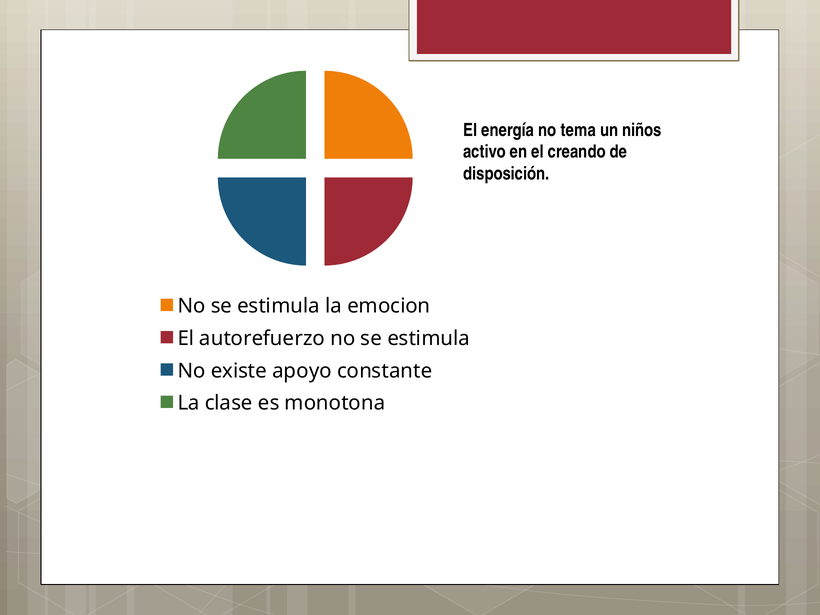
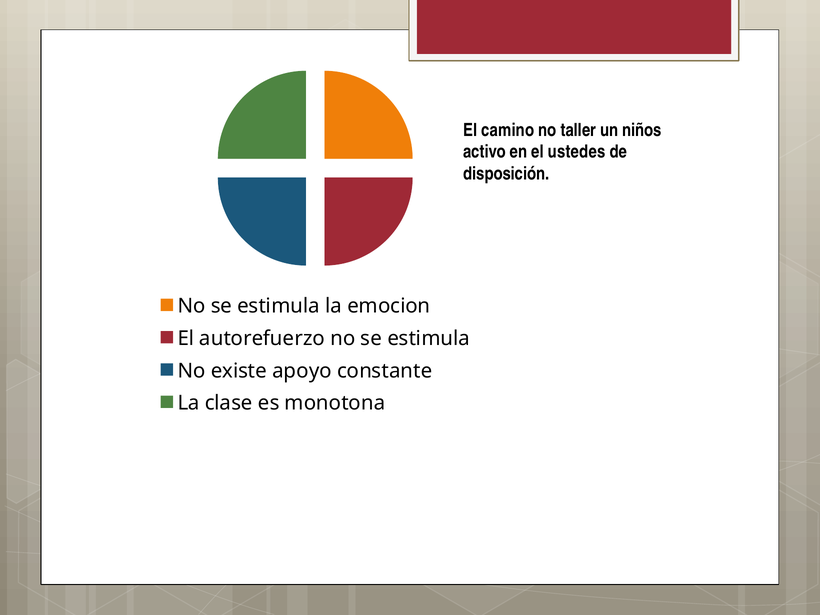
energía: energía -> camino
tema: tema -> taller
creando: creando -> ustedes
